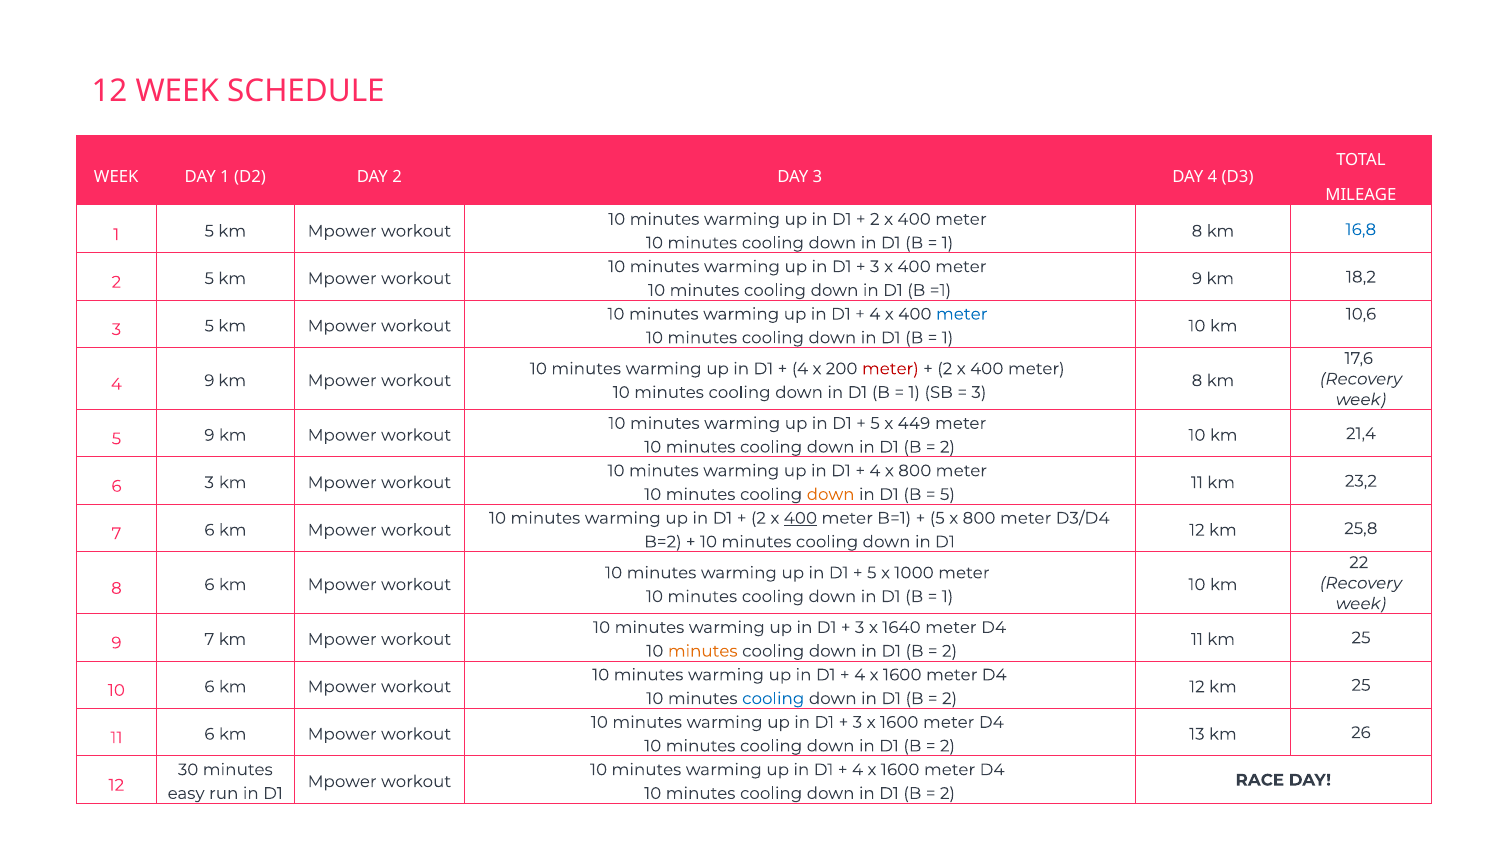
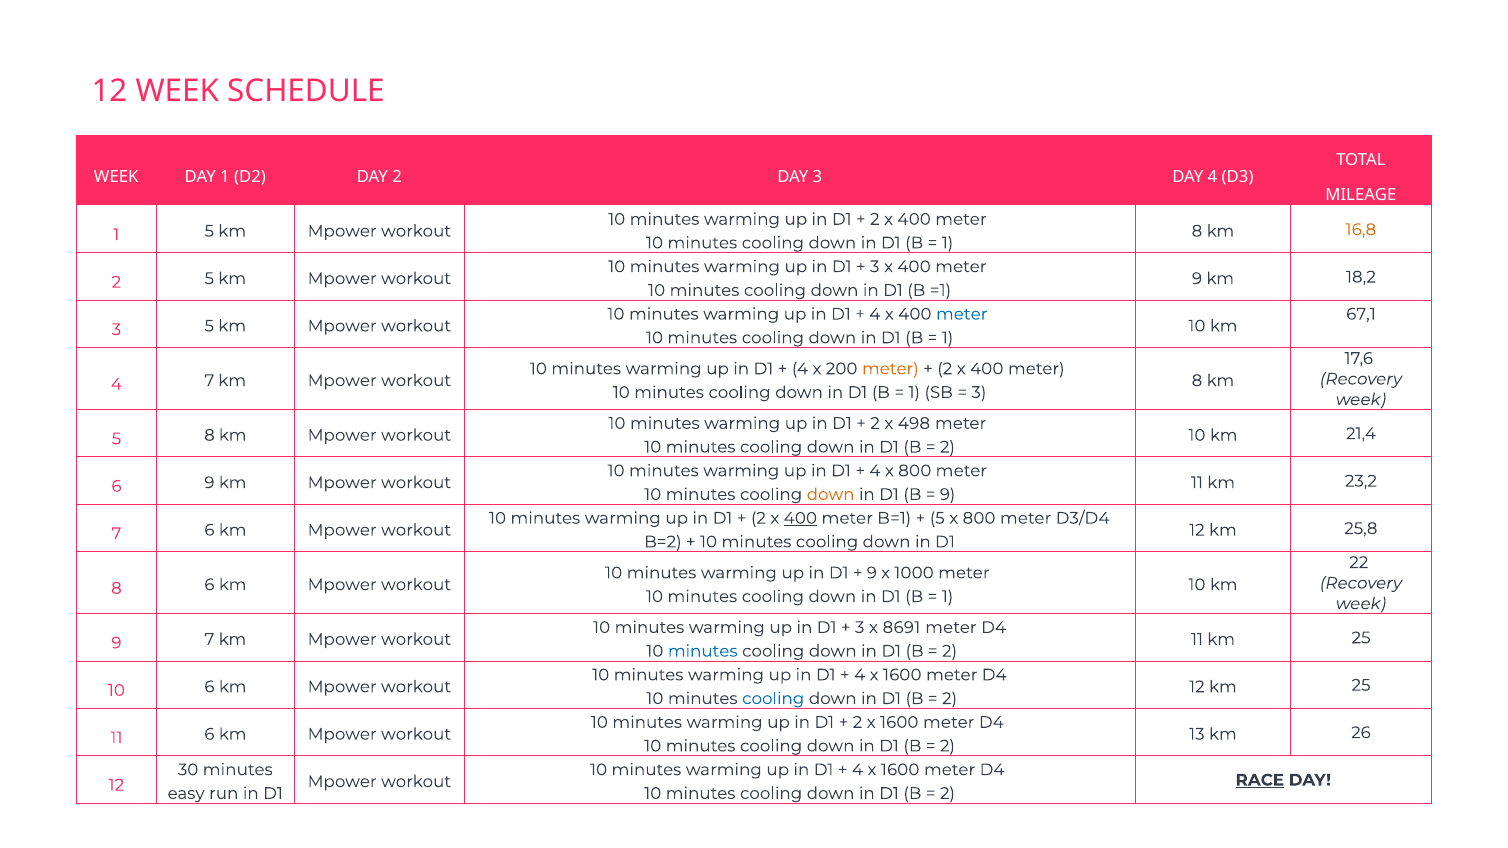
16,8 colour: blue -> orange
10,6: 10,6 -> 67,1
meter at (890, 369) colour: red -> orange
4 9: 9 -> 7
5 at (875, 423): 5 -> 2
449: 449 -> 498
5 9: 9 -> 8
6 3: 3 -> 9
5 at (947, 495): 5 -> 9
5 at (872, 573): 5 -> 9
1640: 1640 -> 8691
minutes at (703, 651) colour: orange -> blue
3 at (857, 723): 3 -> 2
RACE underline: none -> present
